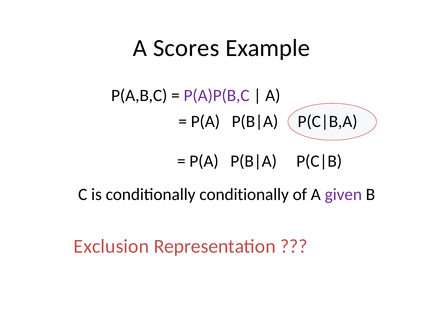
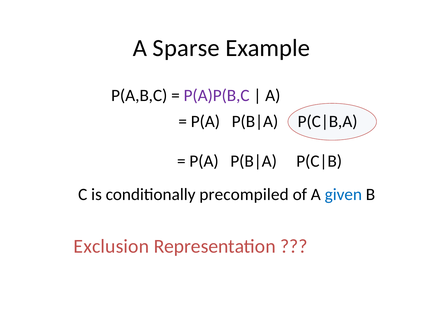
Scores: Scores -> Sparse
conditionally conditionally: conditionally -> precompiled
given colour: purple -> blue
